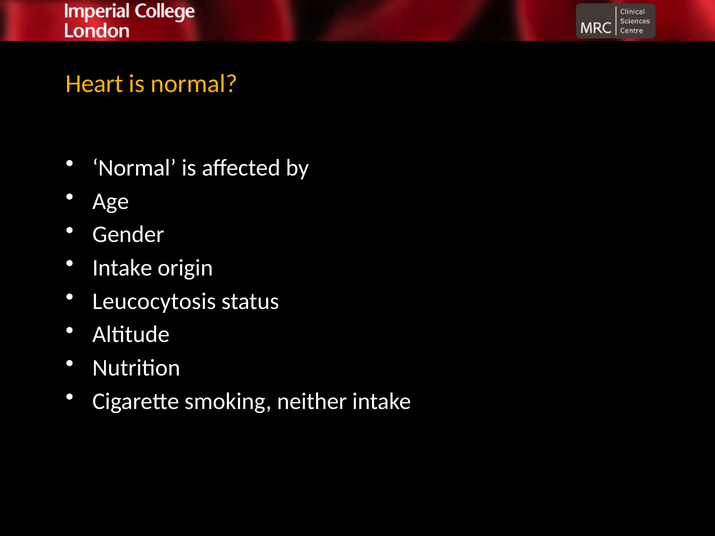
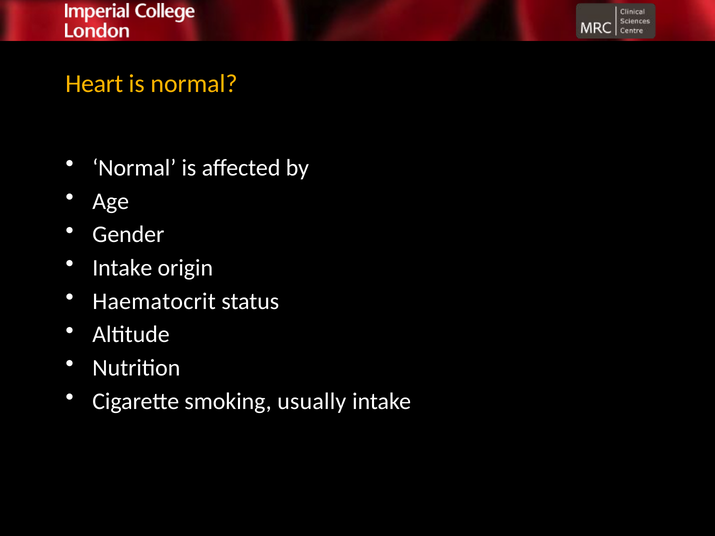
Leucocytosis: Leucocytosis -> Haematocrit
neither: neither -> usually
